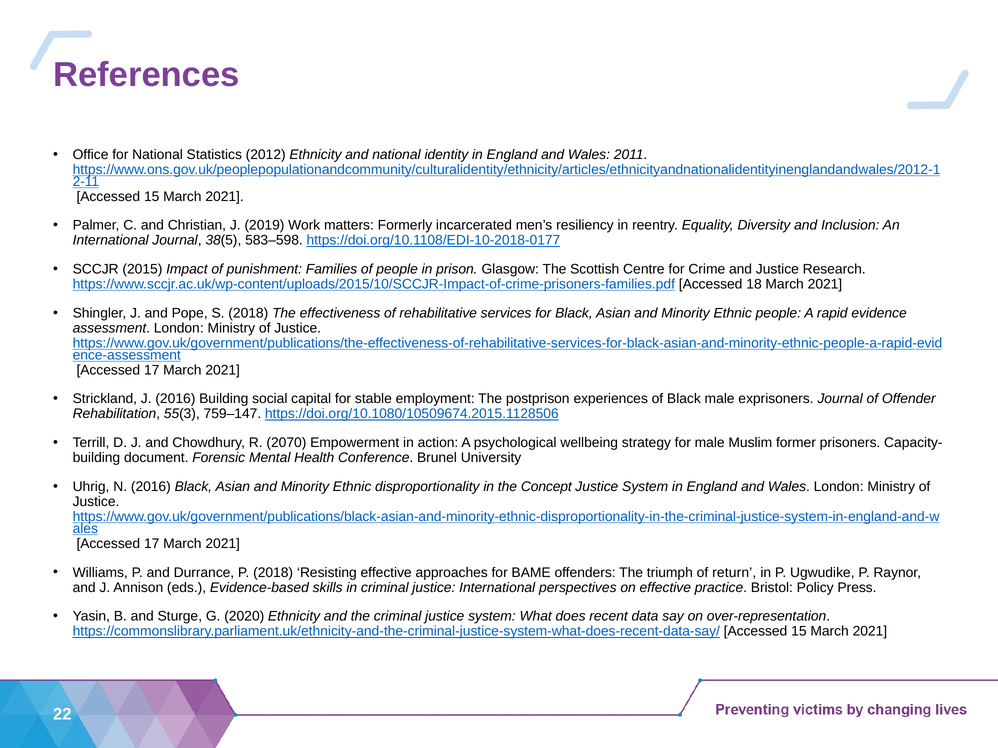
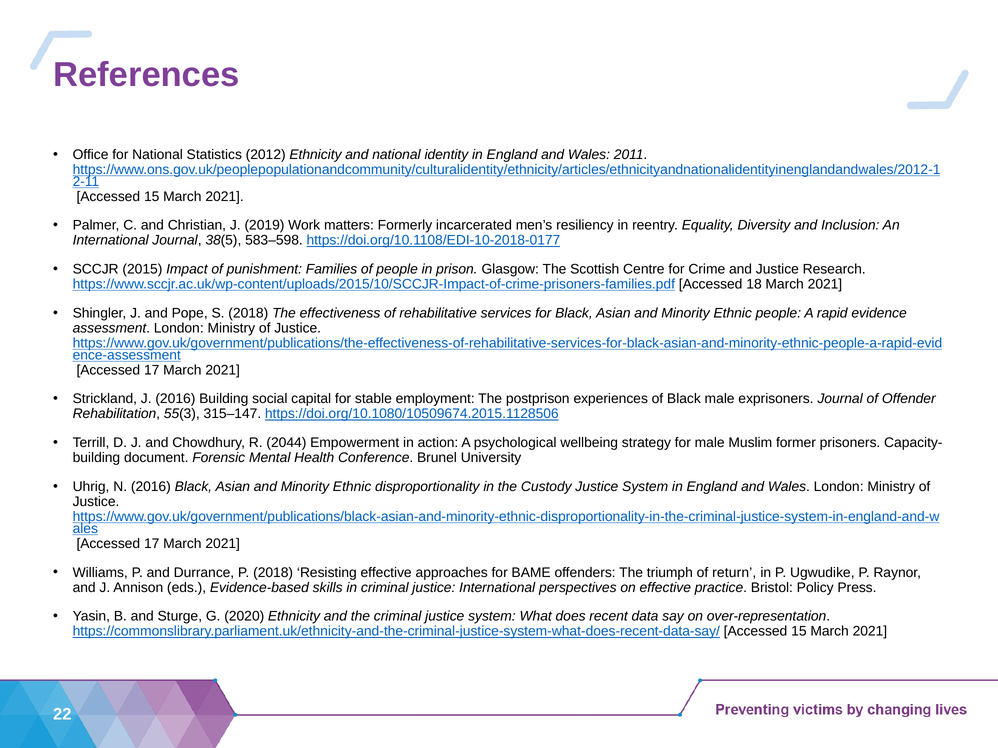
759–147: 759–147 -> 315–147
2070: 2070 -> 2044
Concept: Concept -> Custody
